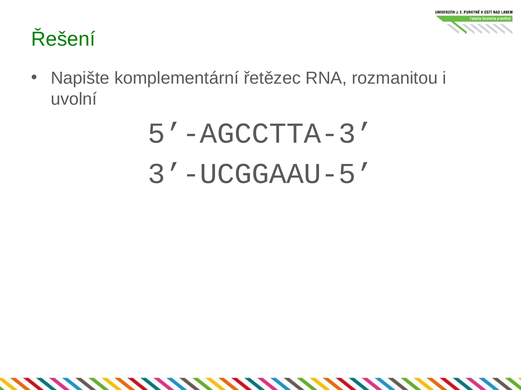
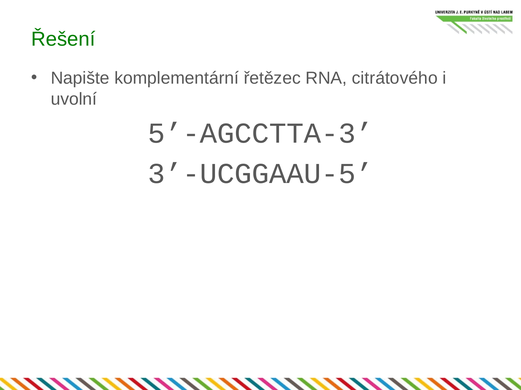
rozmanitou: rozmanitou -> citrátového
